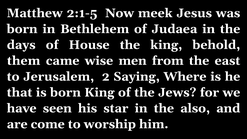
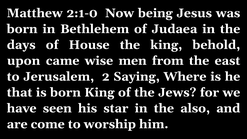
2:1-5: 2:1-5 -> 2:1-0
meek: meek -> being
them: them -> upon
